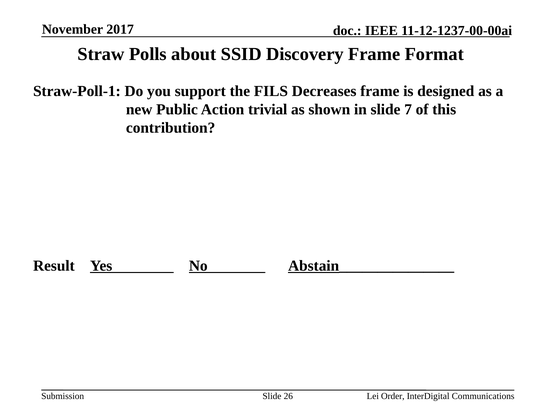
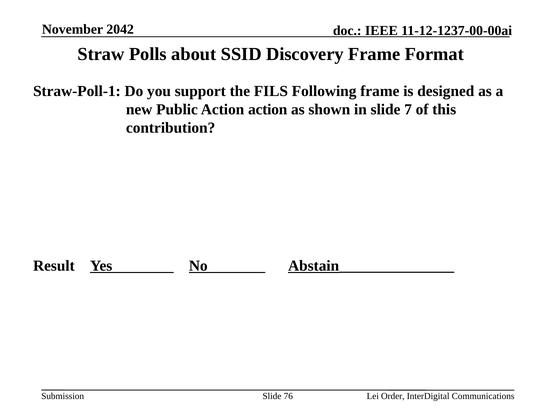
2017: 2017 -> 2042
Decreases: Decreases -> Following
Action trivial: trivial -> action
26: 26 -> 76
